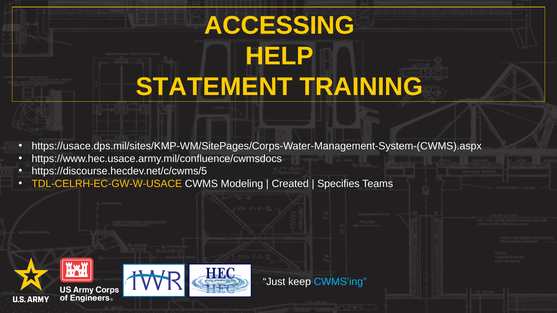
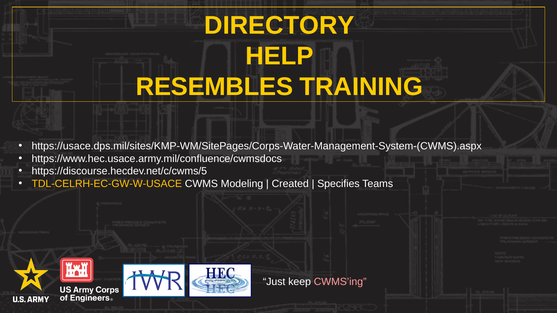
ACCESSING: ACCESSING -> DIRECTORY
STATEMENT: STATEMENT -> RESEMBLES
CWMS’ing colour: light blue -> pink
